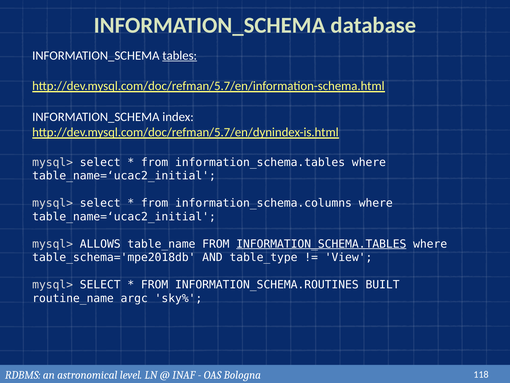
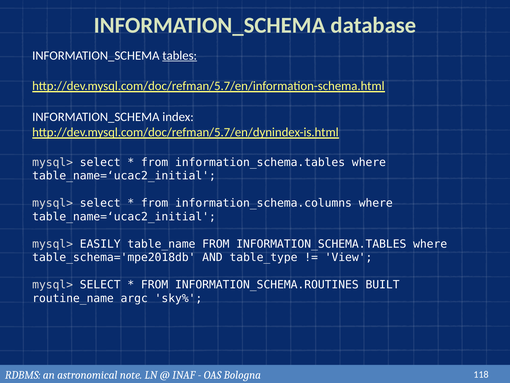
ALLOWS: ALLOWS -> EASILY
INFORMATION_SCHEMA.TABLES at (321, 244) underline: present -> none
level: level -> note
